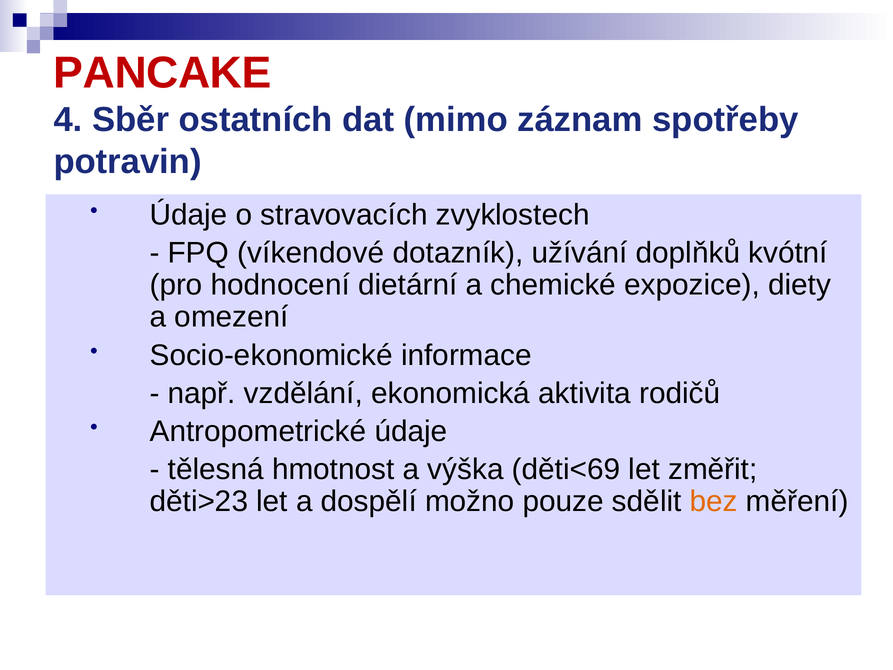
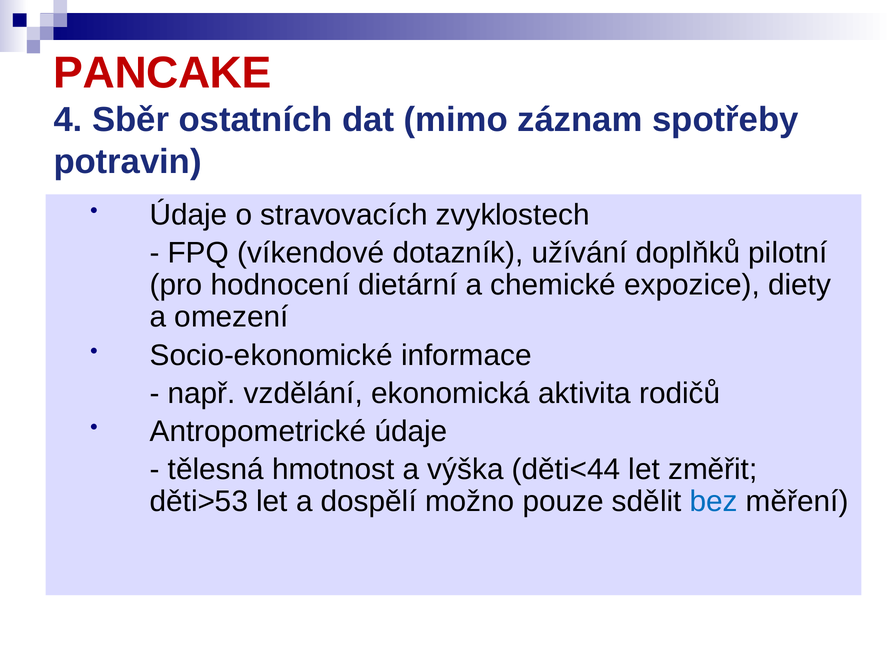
kvótní: kvótní -> pilotní
děti<69: děti<69 -> děti<44
děti>23: děti>23 -> děti>53
bez colour: orange -> blue
